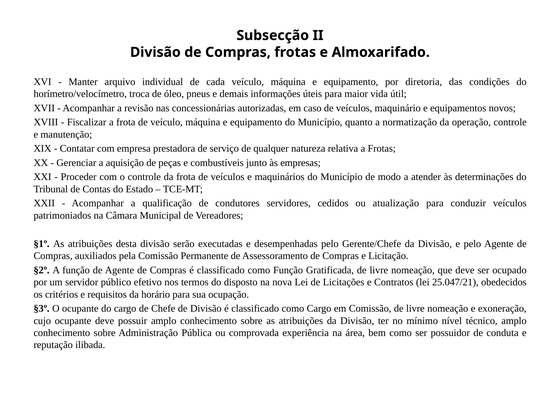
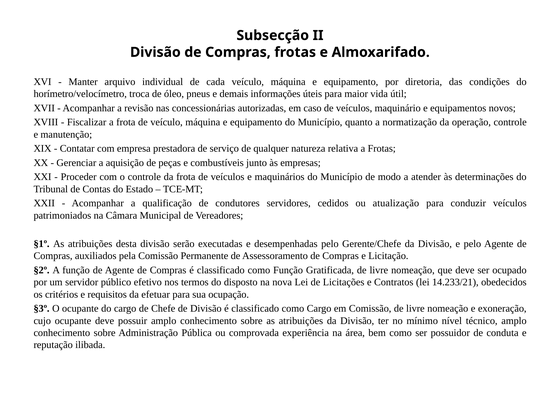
25.047/21: 25.047/21 -> 14.233/21
horário: horário -> efetuar
